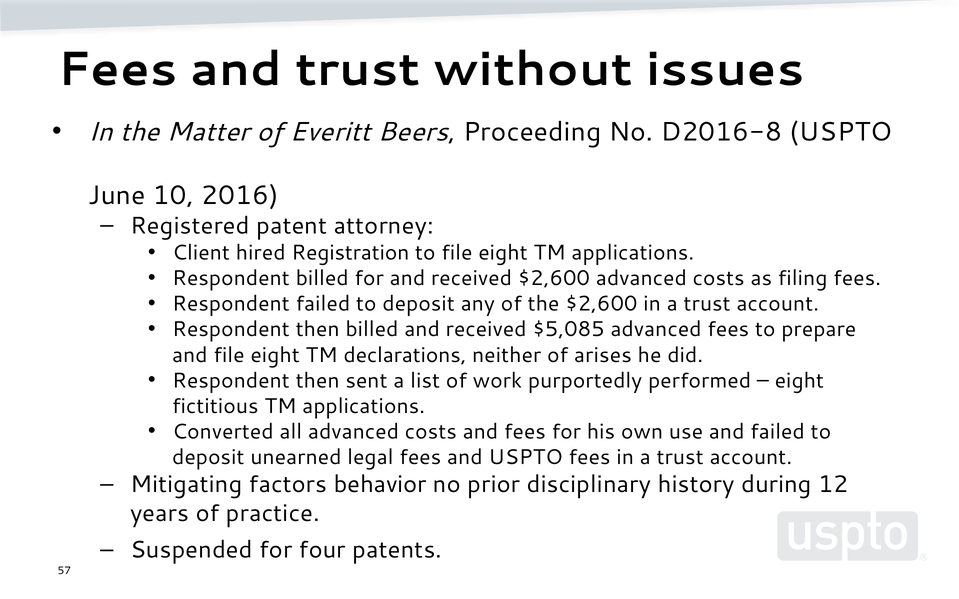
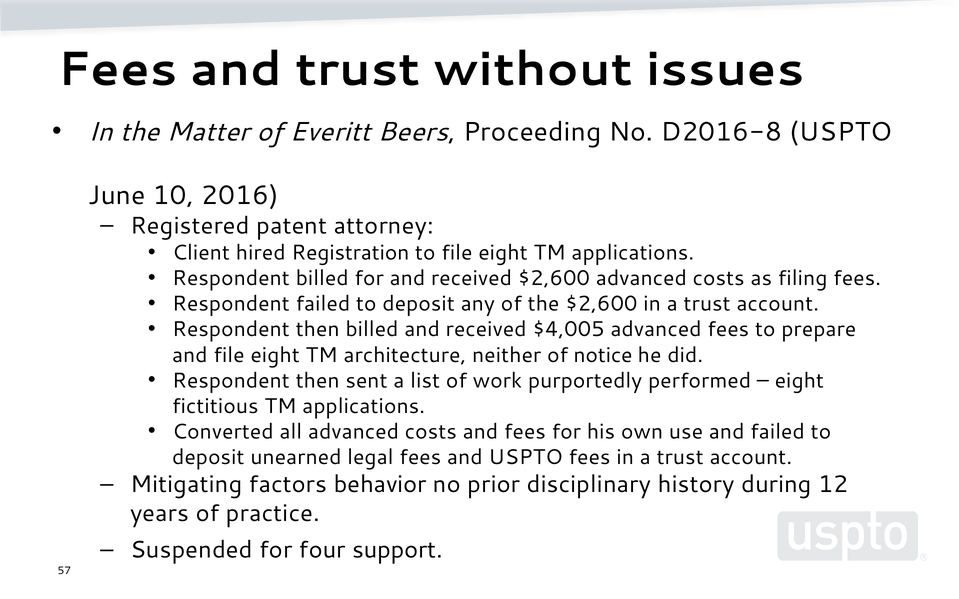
$5,085: $5,085 -> $4,005
declarations: declarations -> architecture
arises: arises -> notice
patents: patents -> support
